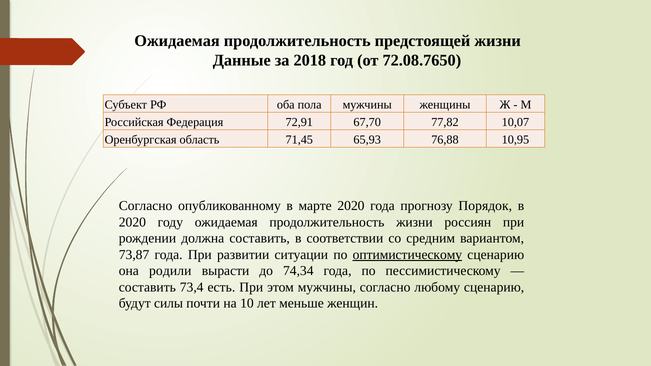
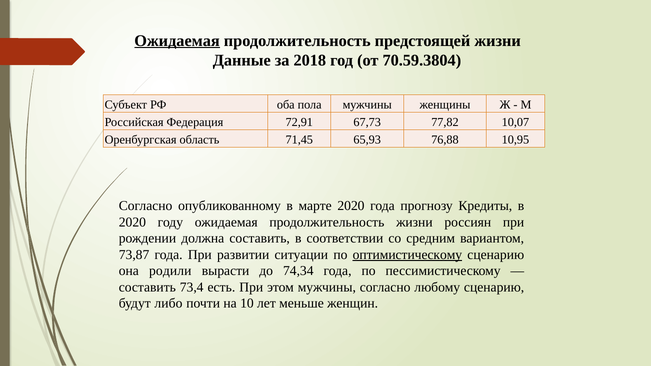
Ожидаемая at (177, 41) underline: none -> present
72.08.7650: 72.08.7650 -> 70.59.3804
67,70: 67,70 -> 67,73
Порядок: Порядок -> Кредиты
силы: силы -> либо
